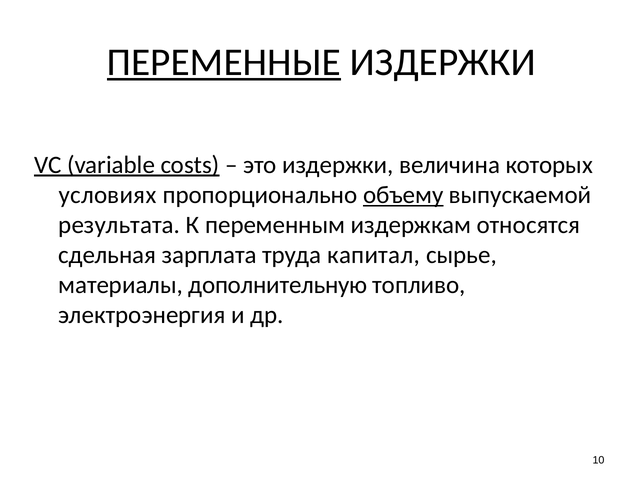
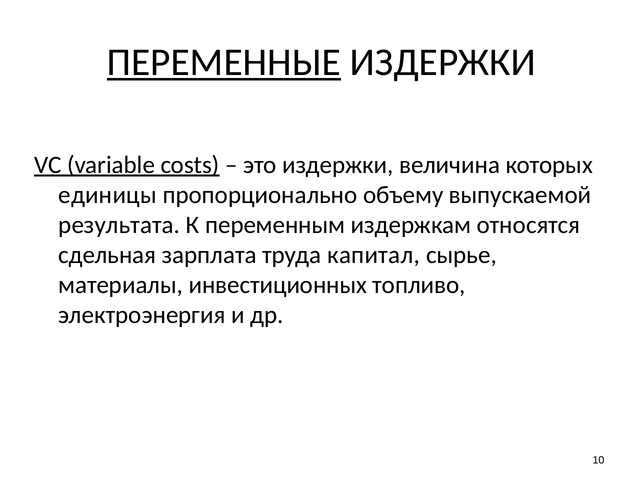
условиях: условиях -> единицы
объему underline: present -> none
дополнительную: дополнительную -> инвестиционных
